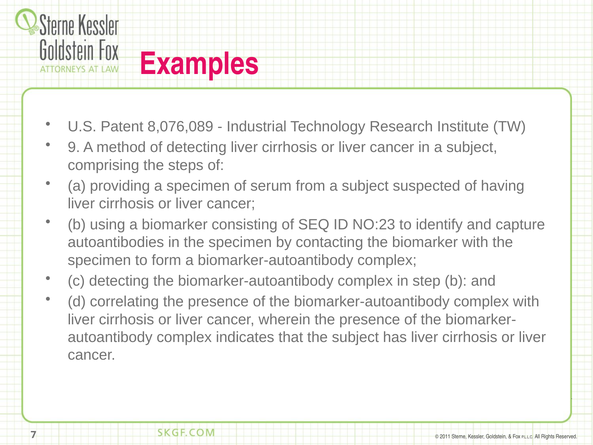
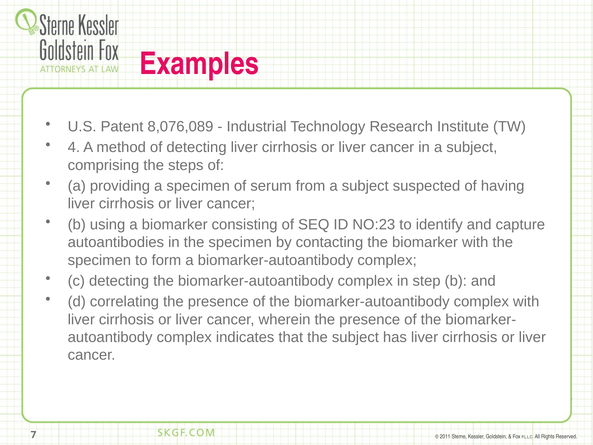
9: 9 -> 4
